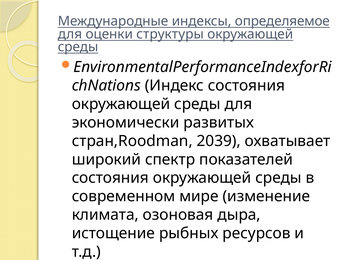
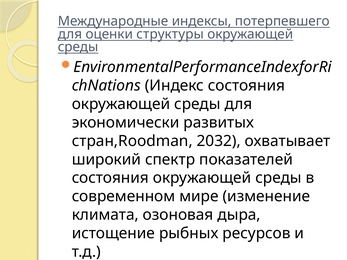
определяемое: определяемое -> потерпевшего
2039: 2039 -> 2032
